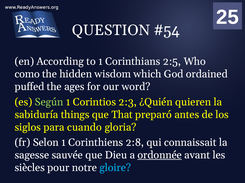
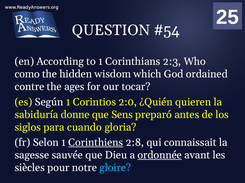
2:5: 2:5 -> 2:3
puffed: puffed -> contre
word: word -> tocar
Según colour: light green -> white
2:3: 2:3 -> 2:0
things: things -> donne
That: That -> Sens
Corinthiens underline: none -> present
